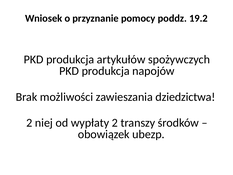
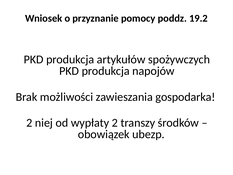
dziedzictwa: dziedzictwa -> gospodarka
